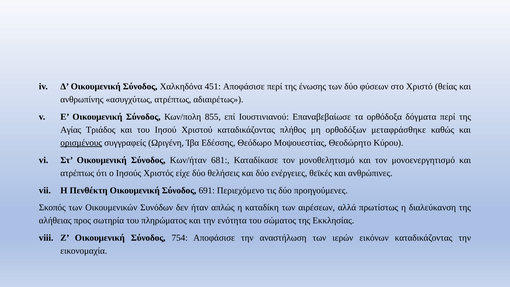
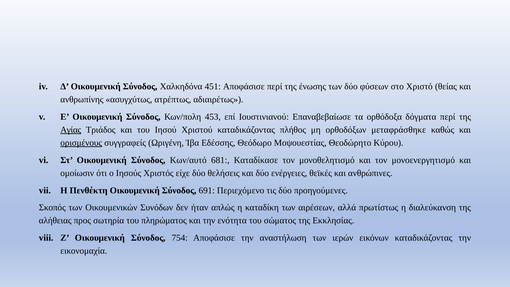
855: 855 -> 453
Αγίας underline: none -> present
Κων/ήταν: Κων/ήταν -> Κων/αυτό
ατρέπτως at (77, 173): ατρέπτως -> ομοίωσιν
